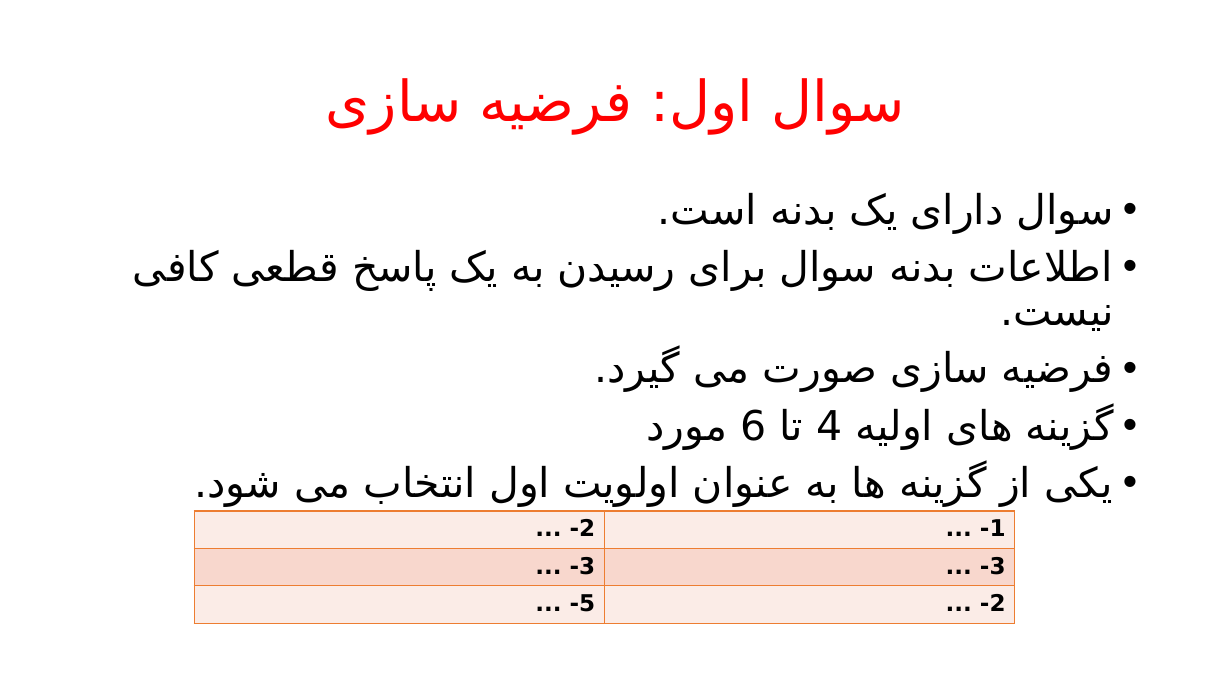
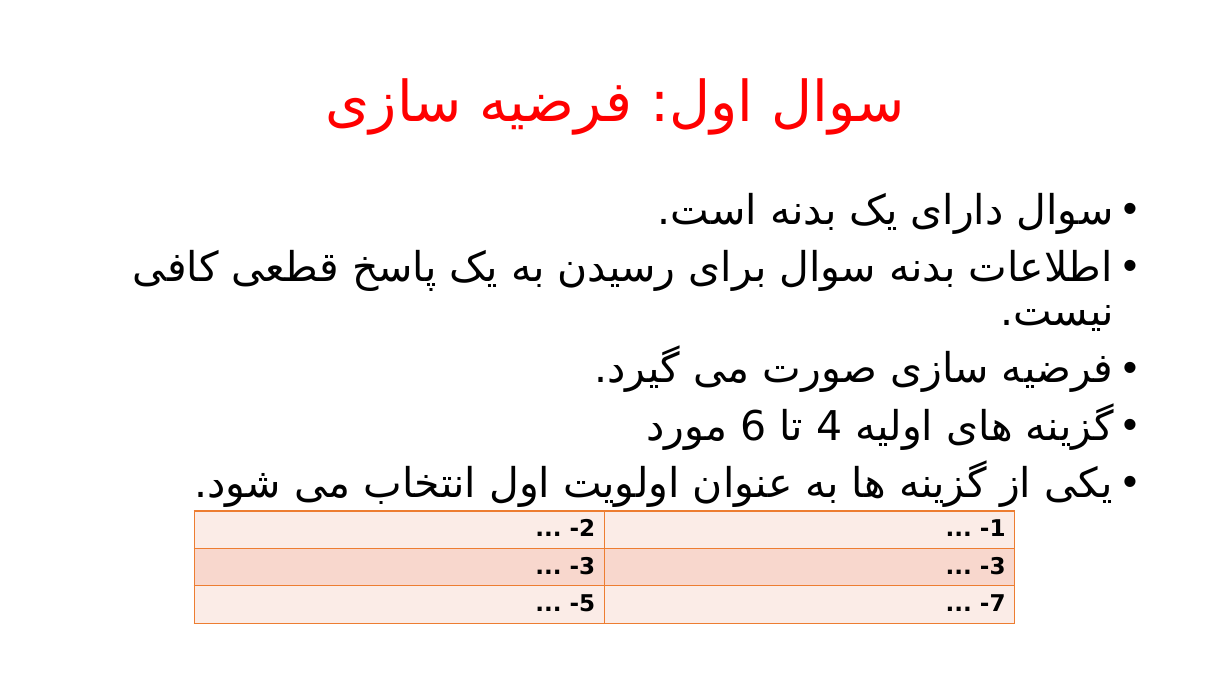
2 at (998, 605): 2 -> 7
